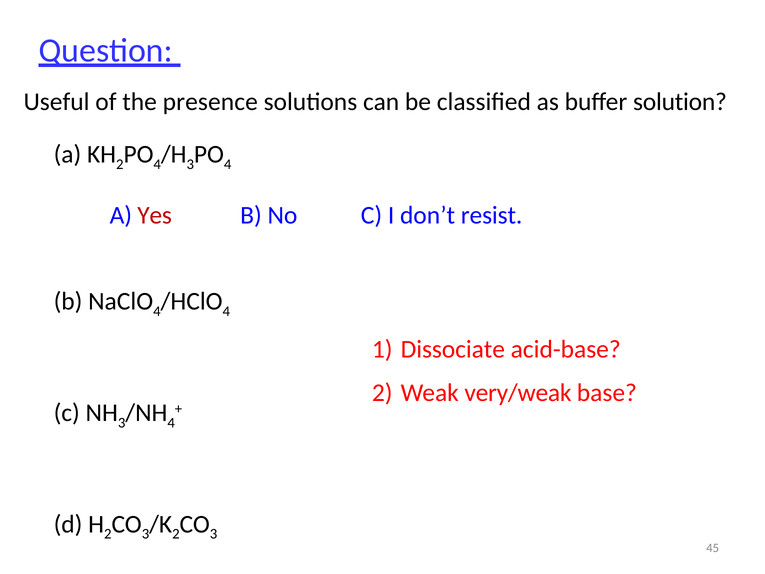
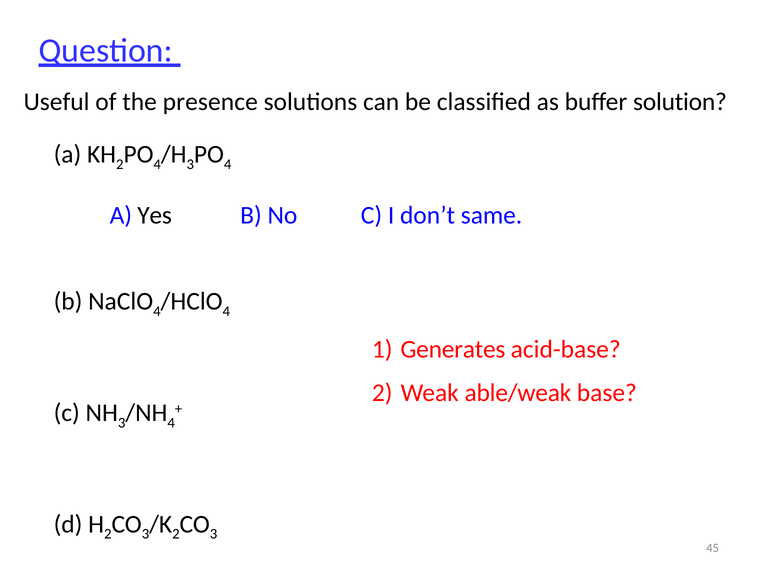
Yes colour: red -> black
resist: resist -> same
Dissociate: Dissociate -> Generates
very/weak: very/weak -> able/weak
